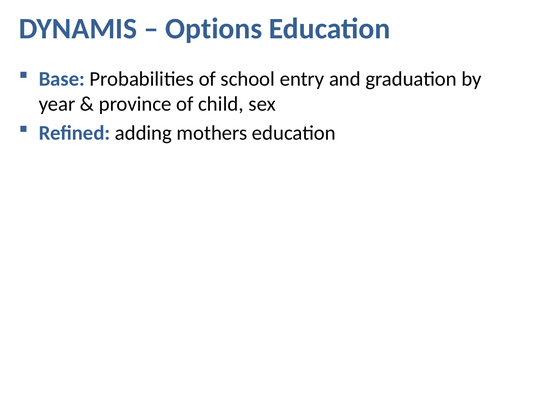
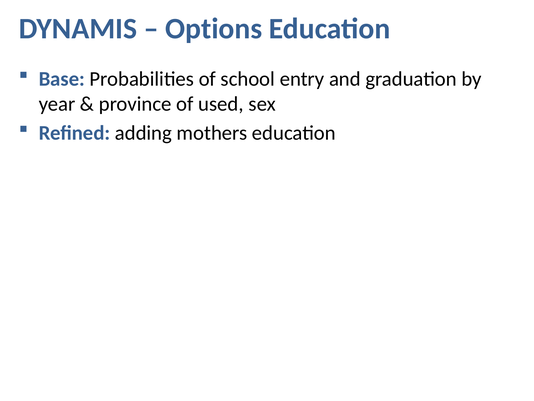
child: child -> used
